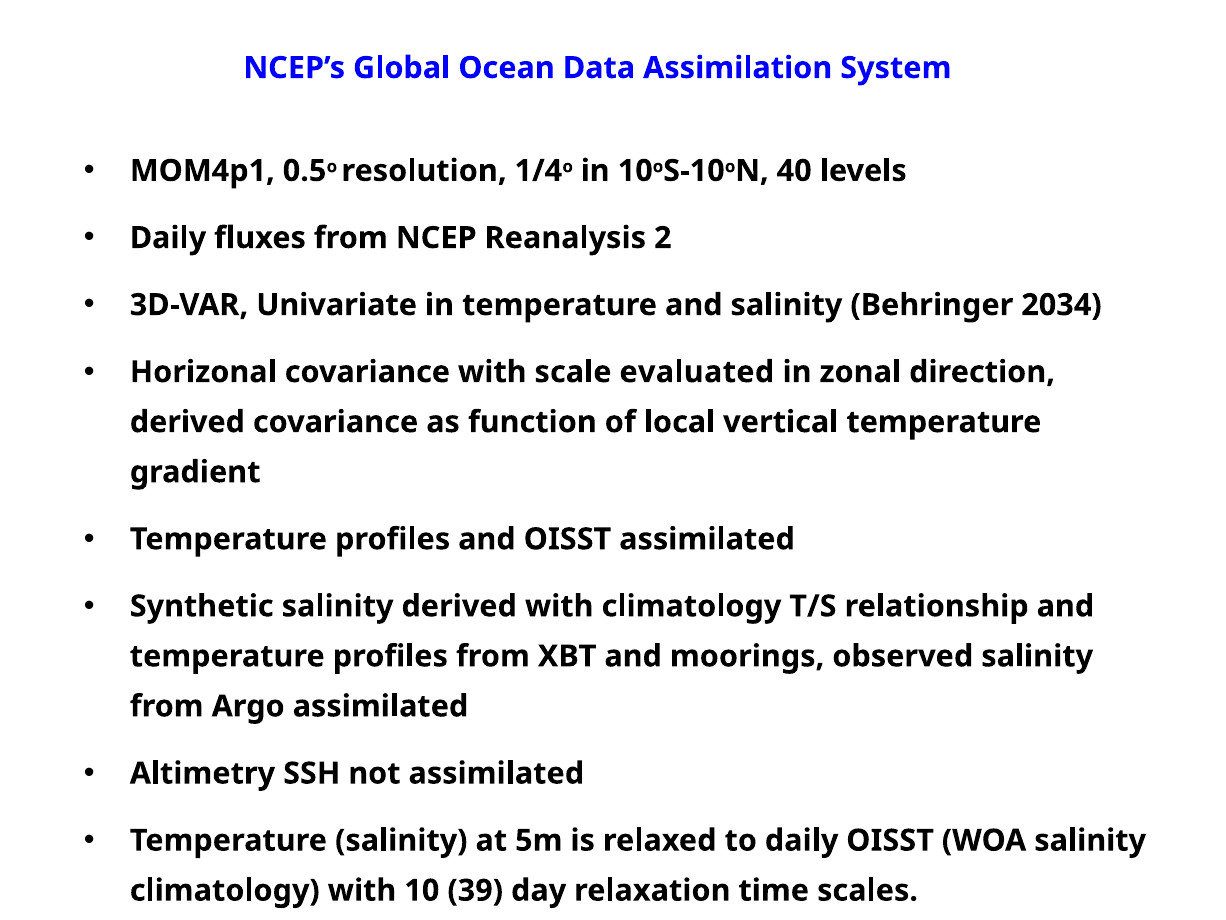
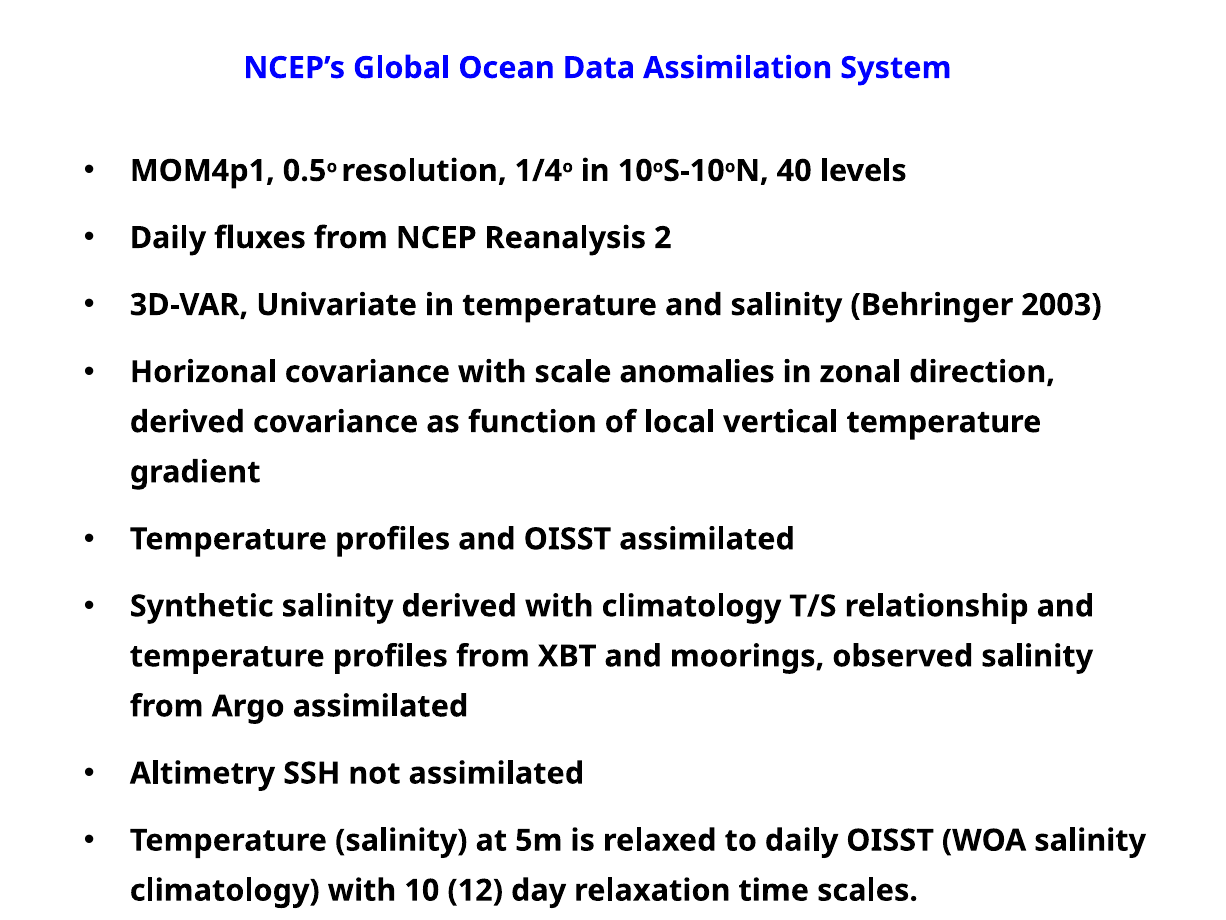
2034: 2034 -> 2003
evaluated: evaluated -> anomalies
39: 39 -> 12
